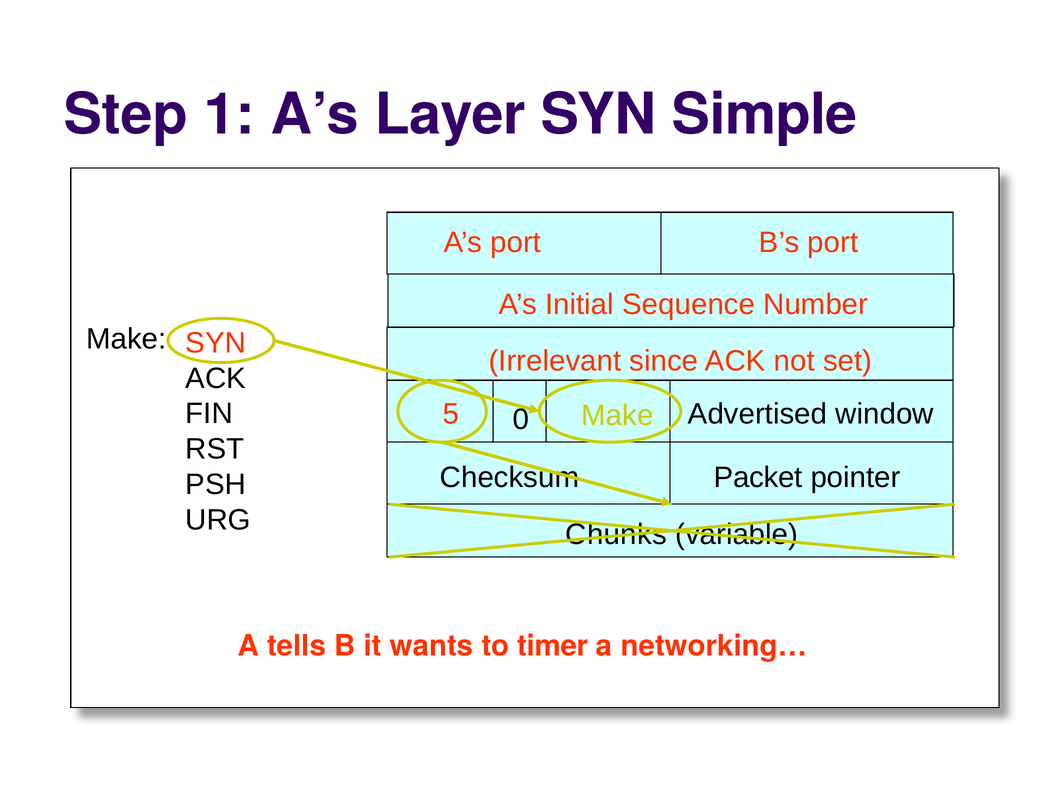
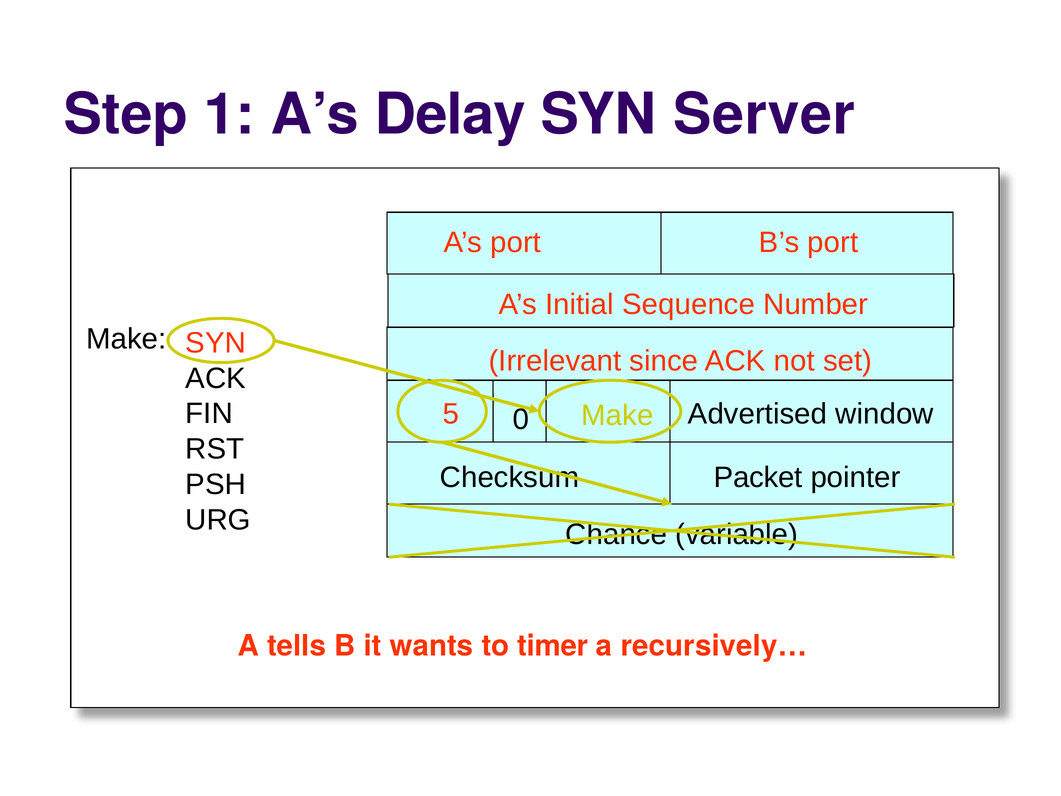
Layer: Layer -> Delay
Simple: Simple -> Server
Chunks: Chunks -> Chance
networking…: networking… -> recursively…
